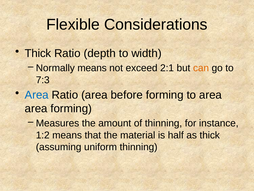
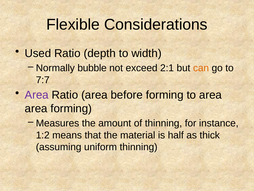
Thick at (38, 53): Thick -> Used
Normally means: means -> bubble
7:3: 7:3 -> 7:7
Area at (37, 95) colour: blue -> purple
